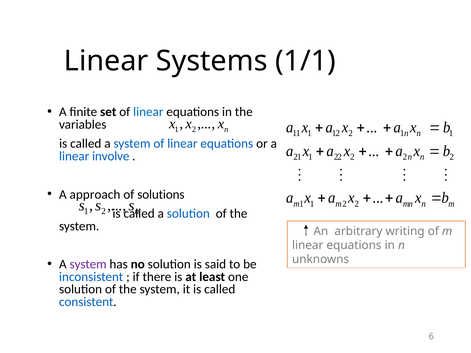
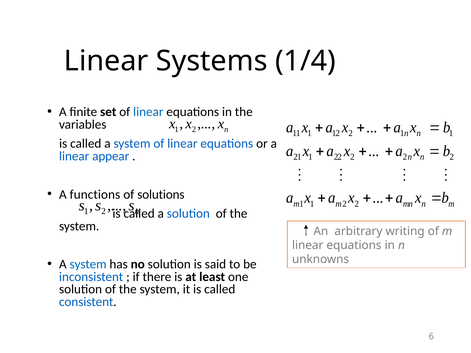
1/1: 1/1 -> 1/4
involve: involve -> appear
approach: approach -> functions
system at (88, 264) colour: purple -> blue
